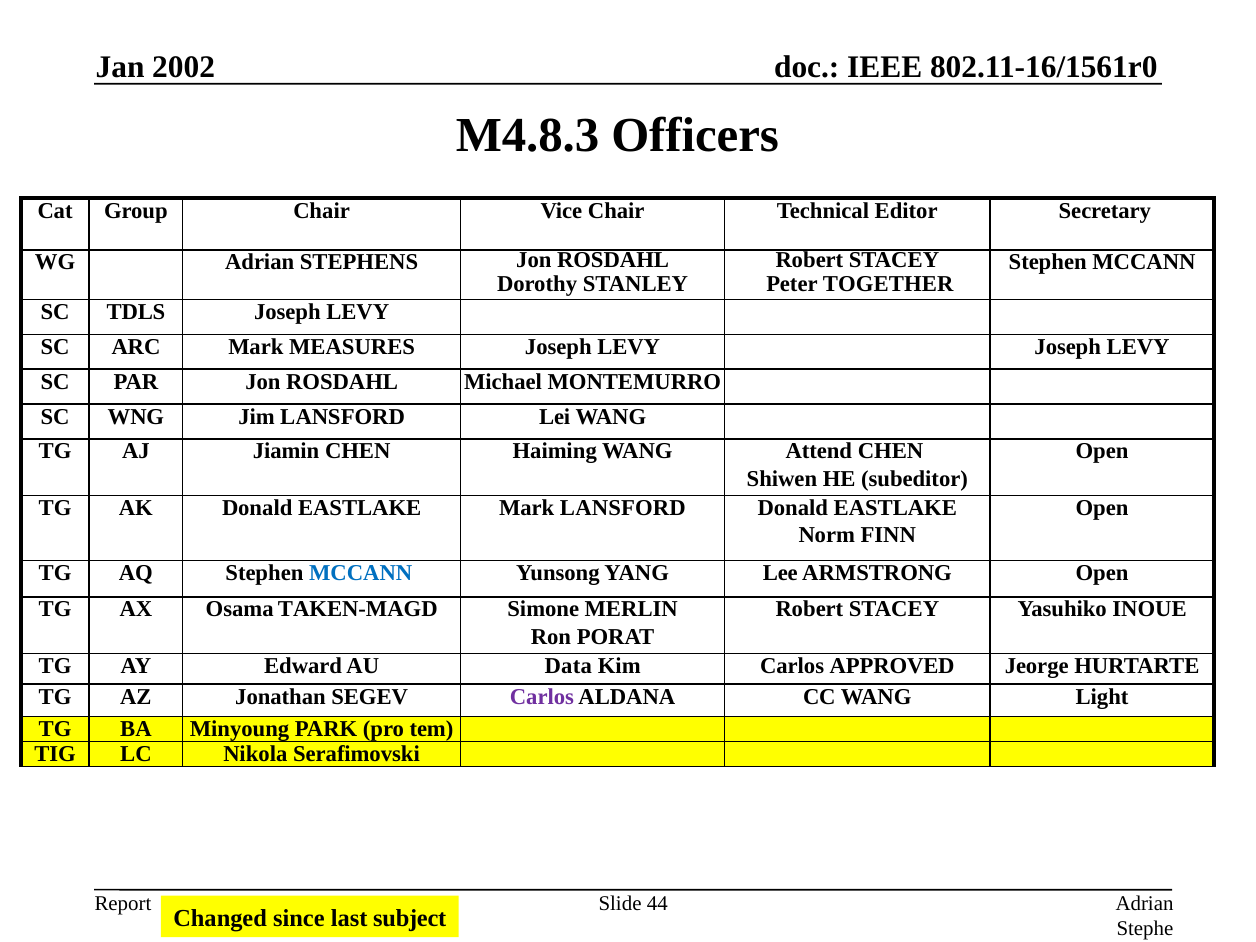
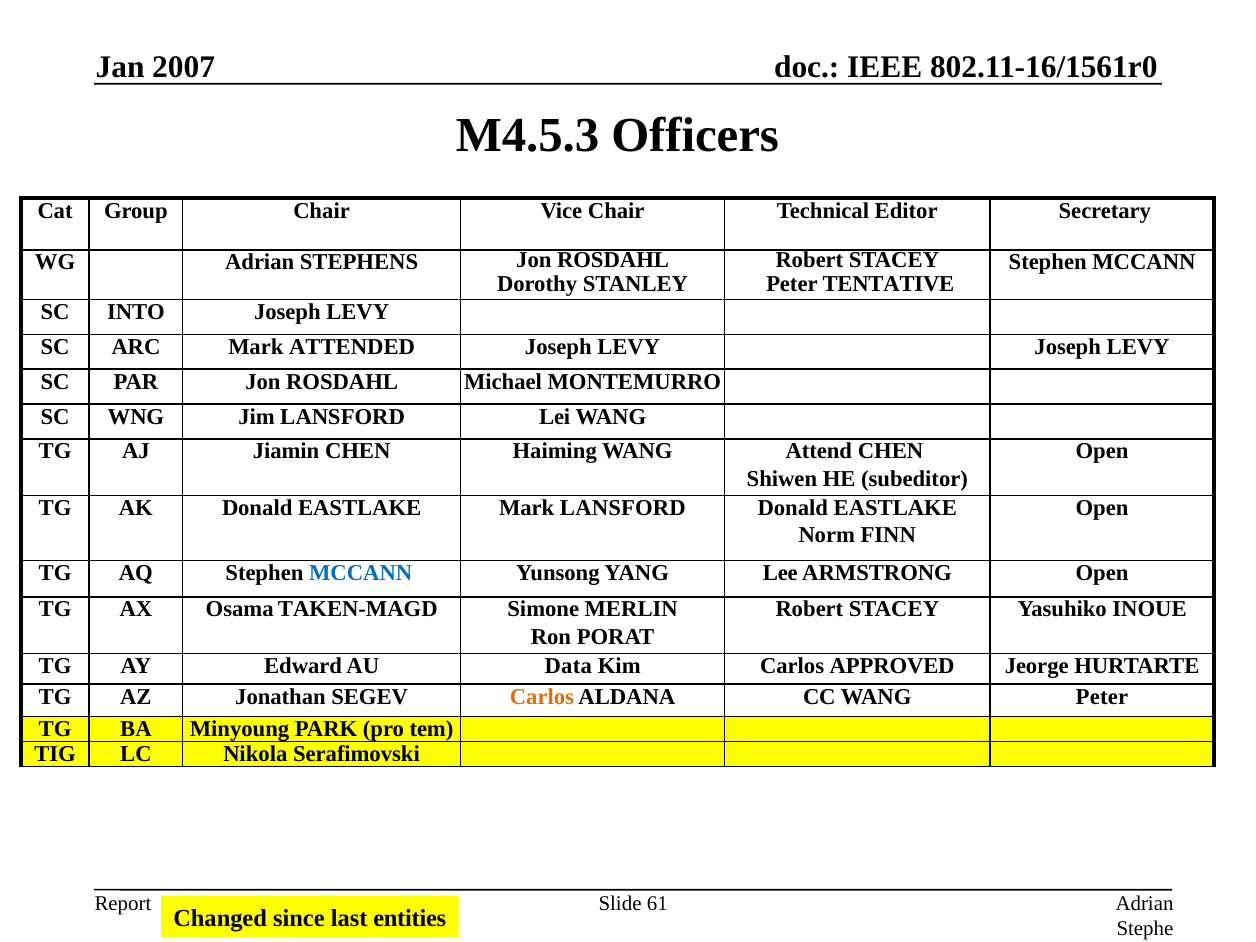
2002: 2002 -> 2007
M4.8.3: M4.8.3 -> M4.5.3
TOGETHER: TOGETHER -> TENTATIVE
TDLS: TDLS -> INTO
MEASURES: MEASURES -> ATTENDED
Carlos at (542, 697) colour: purple -> orange
WANG Light: Light -> Peter
44: 44 -> 61
subject: subject -> entities
